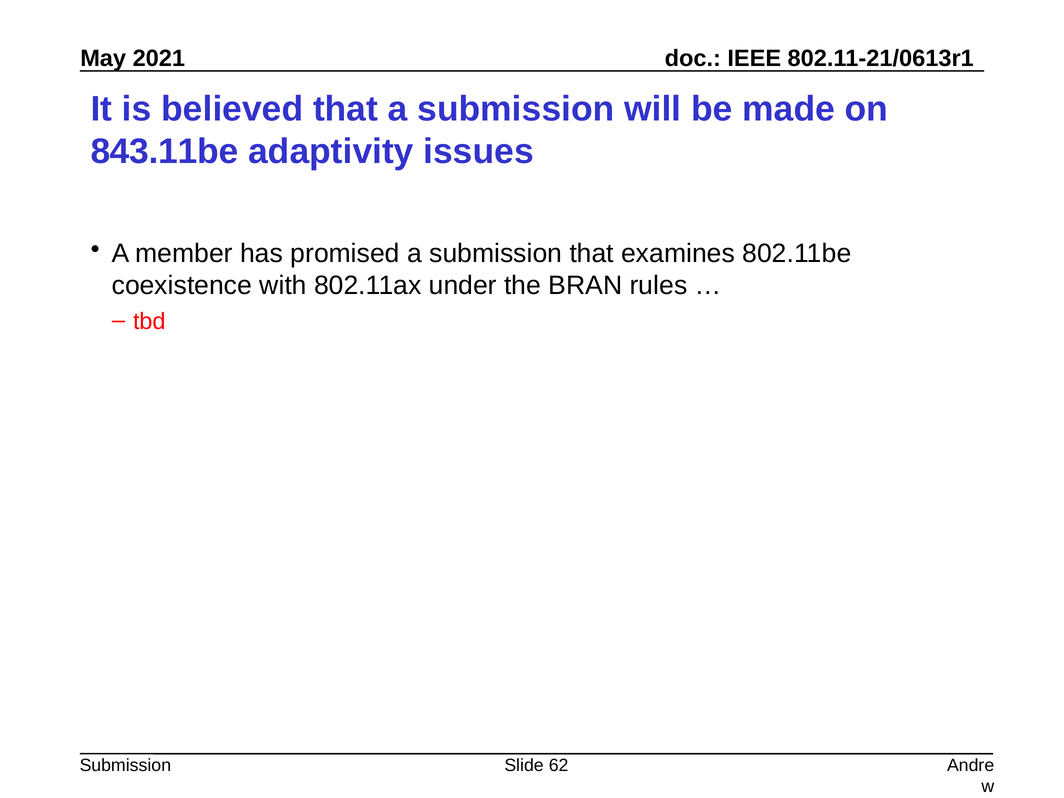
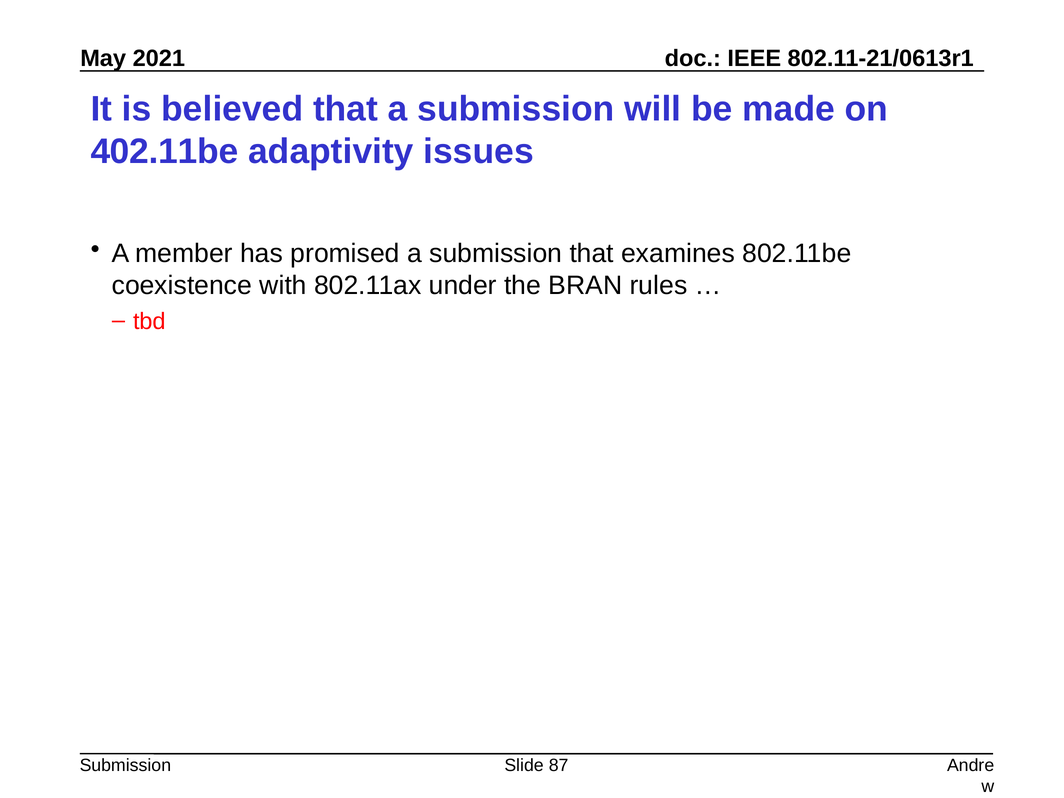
843.11be: 843.11be -> 402.11be
62: 62 -> 87
